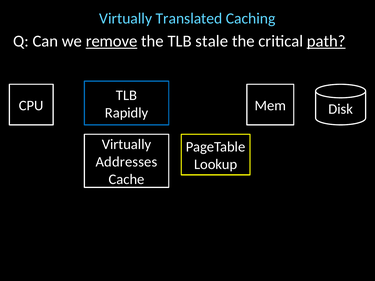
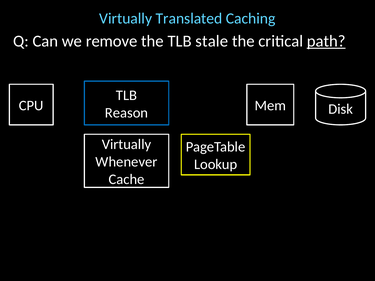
remove underline: present -> none
Rapidly: Rapidly -> Reason
Addresses: Addresses -> Whenever
